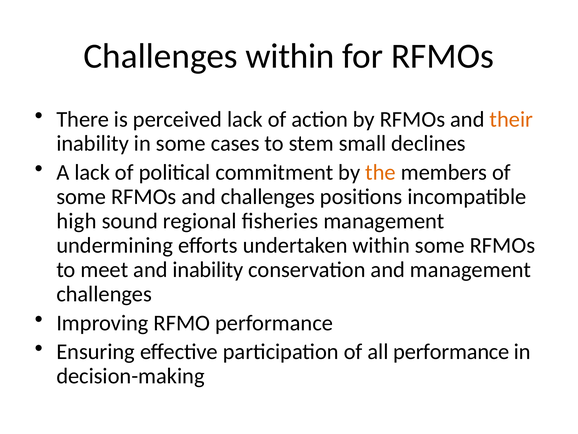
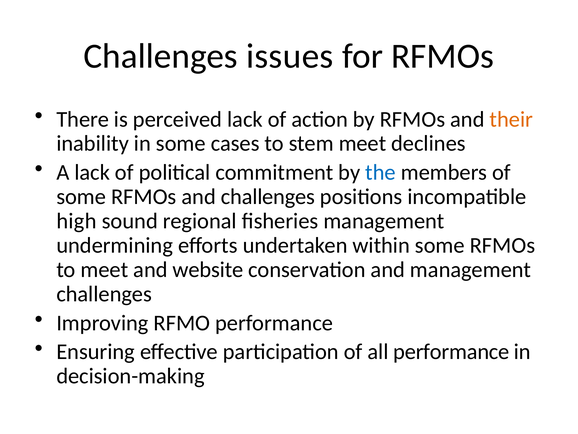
Challenges within: within -> issues
stem small: small -> meet
the colour: orange -> blue
and inability: inability -> website
